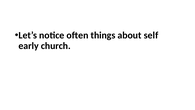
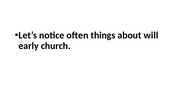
self: self -> will
